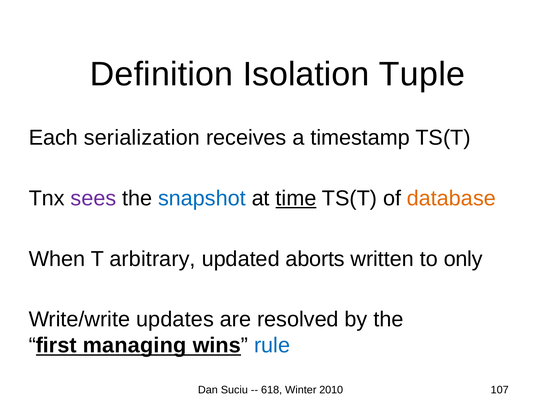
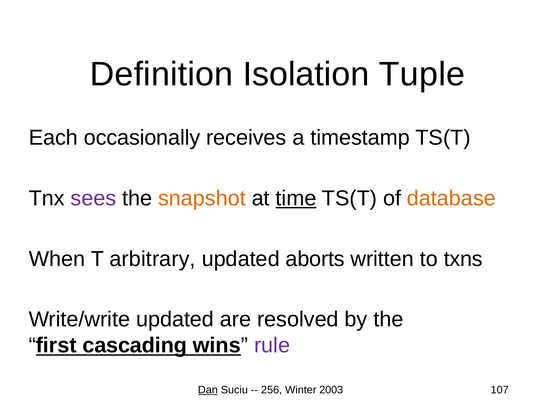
serialization: serialization -> occasionally
snapshot colour: blue -> orange
only: only -> txns
Write/write updates: updates -> updated
managing: managing -> cascading
rule colour: blue -> purple
Dan underline: none -> present
618: 618 -> 256
2010: 2010 -> 2003
